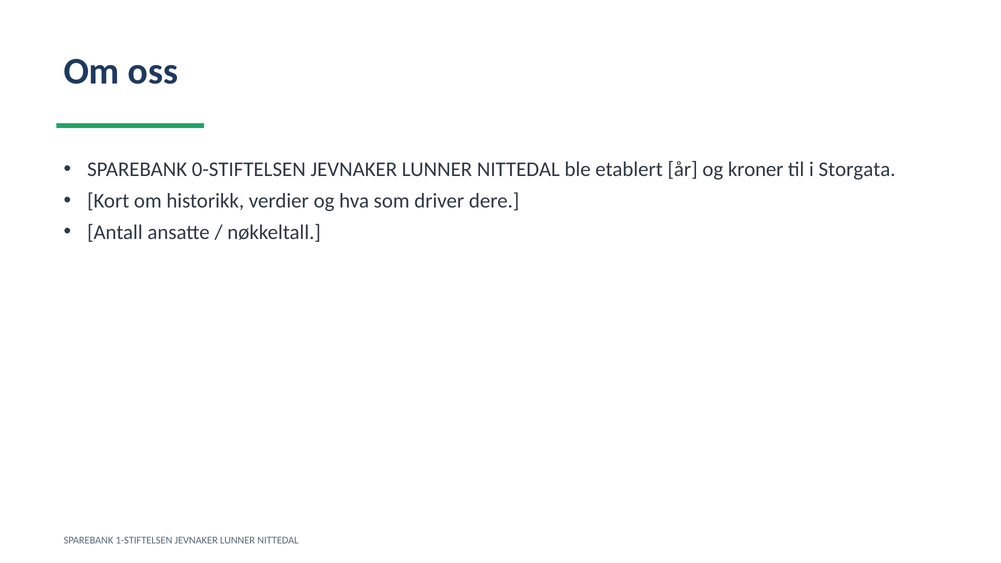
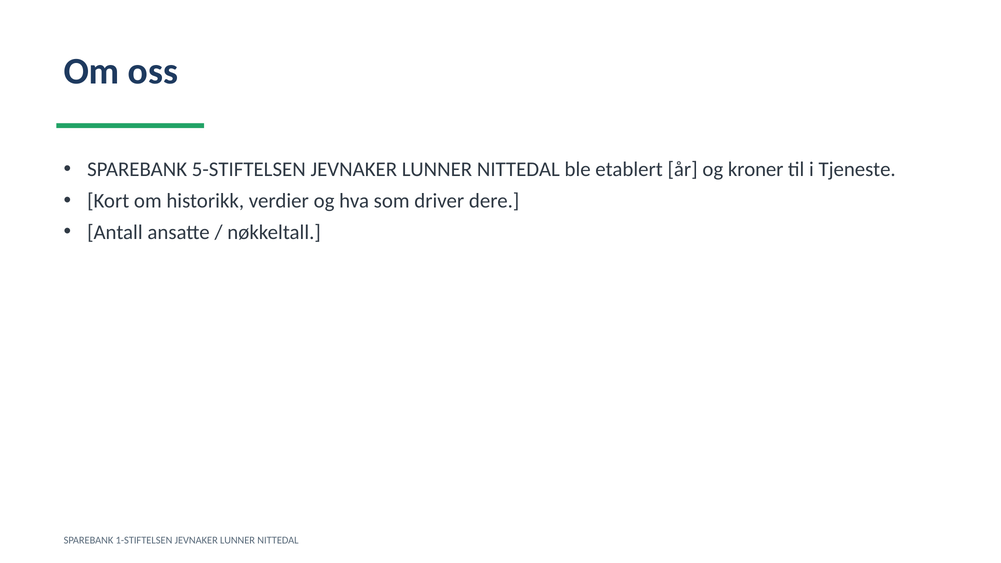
0-STIFTELSEN: 0-STIFTELSEN -> 5-STIFTELSEN
Storgata: Storgata -> Tjeneste
